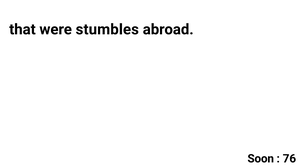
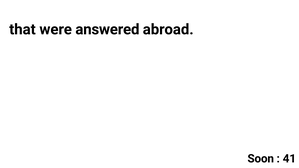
stumbles: stumbles -> answered
76: 76 -> 41
